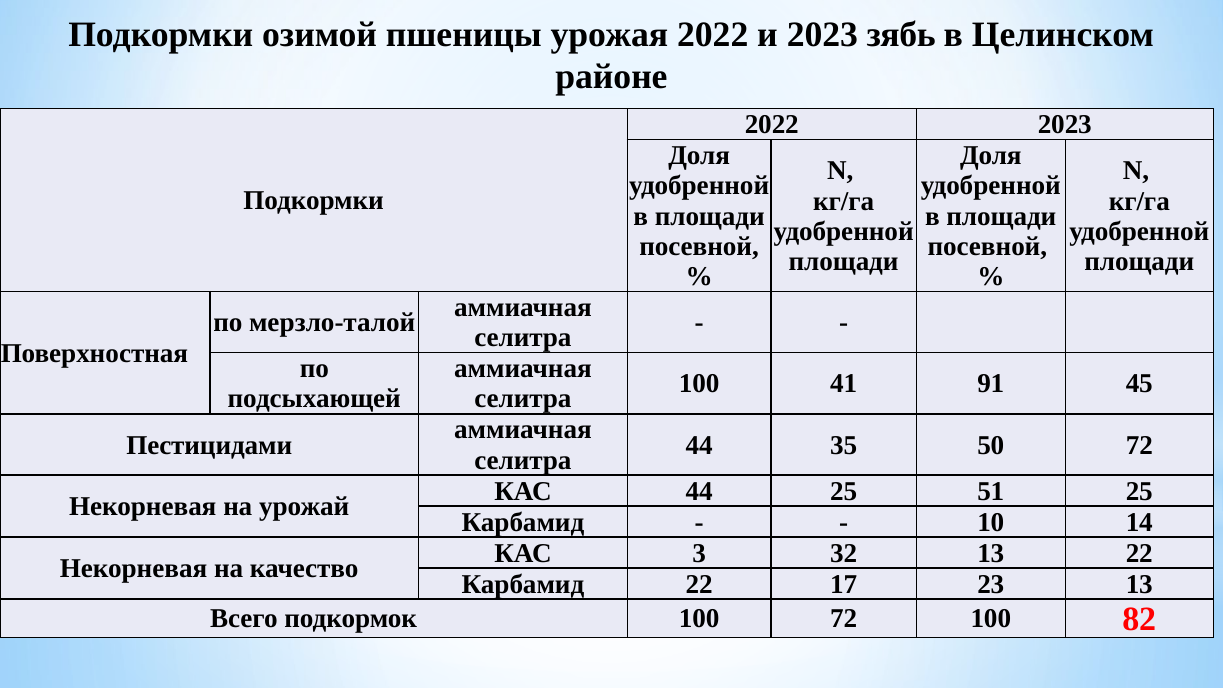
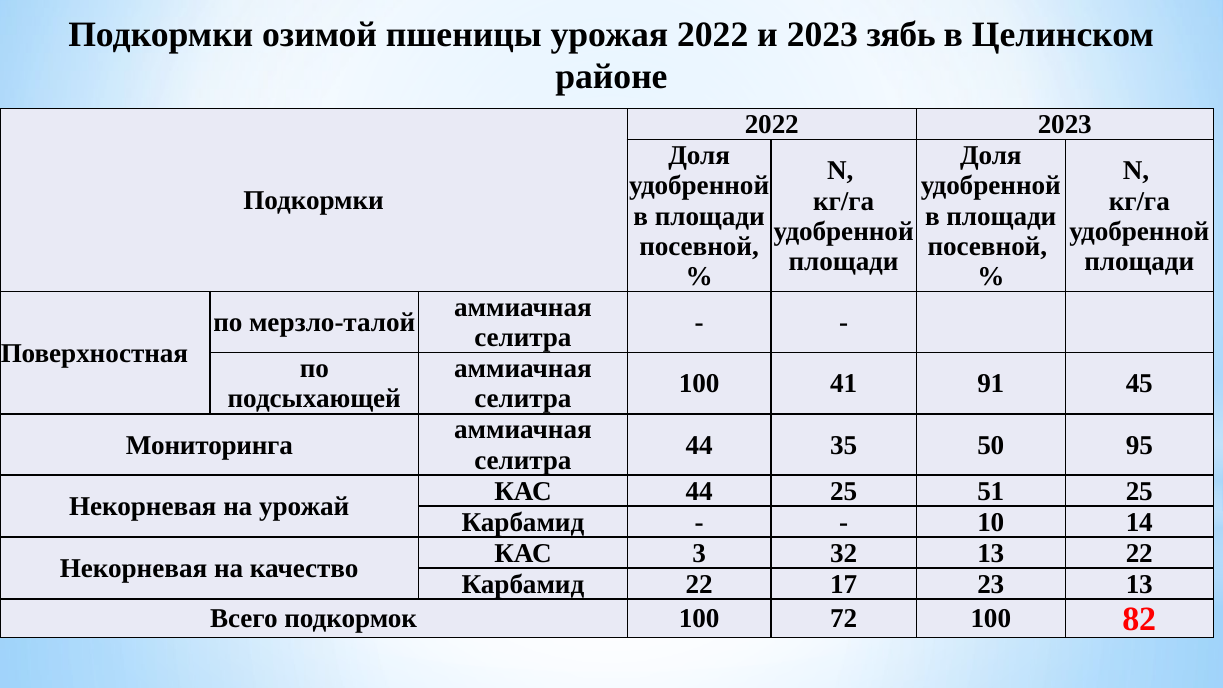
Пестицидами: Пестицидами -> Мониторинга
50 72: 72 -> 95
